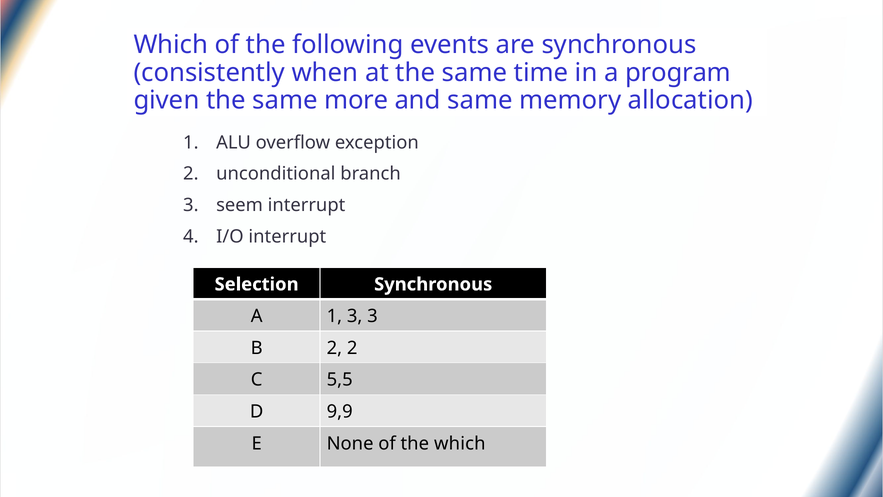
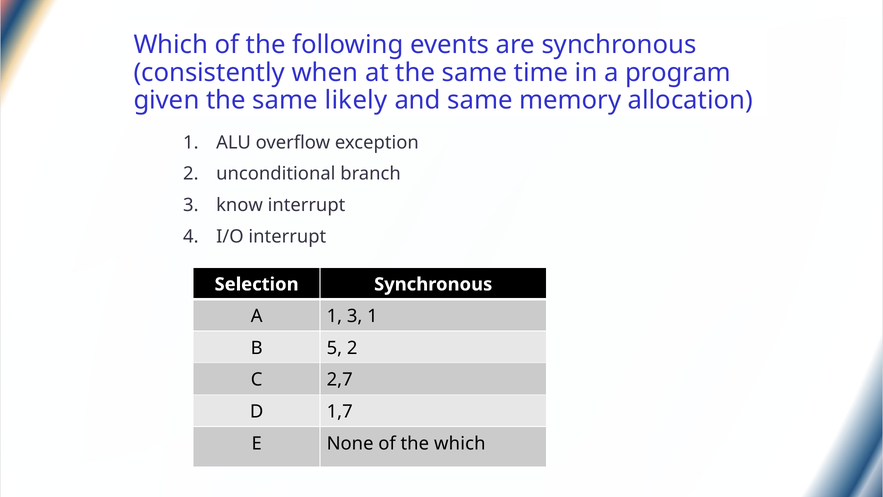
more: more -> likely
seem: seem -> know
3 3: 3 -> 1
B 2: 2 -> 5
5,5: 5,5 -> 2,7
9,9: 9,9 -> 1,7
